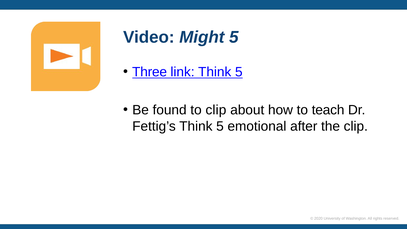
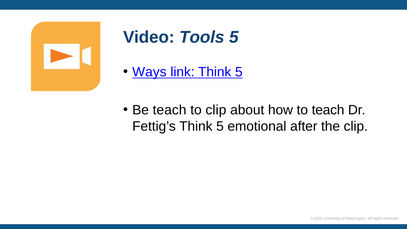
Might: Might -> Tools
Three: Three -> Ways
Be found: found -> teach
